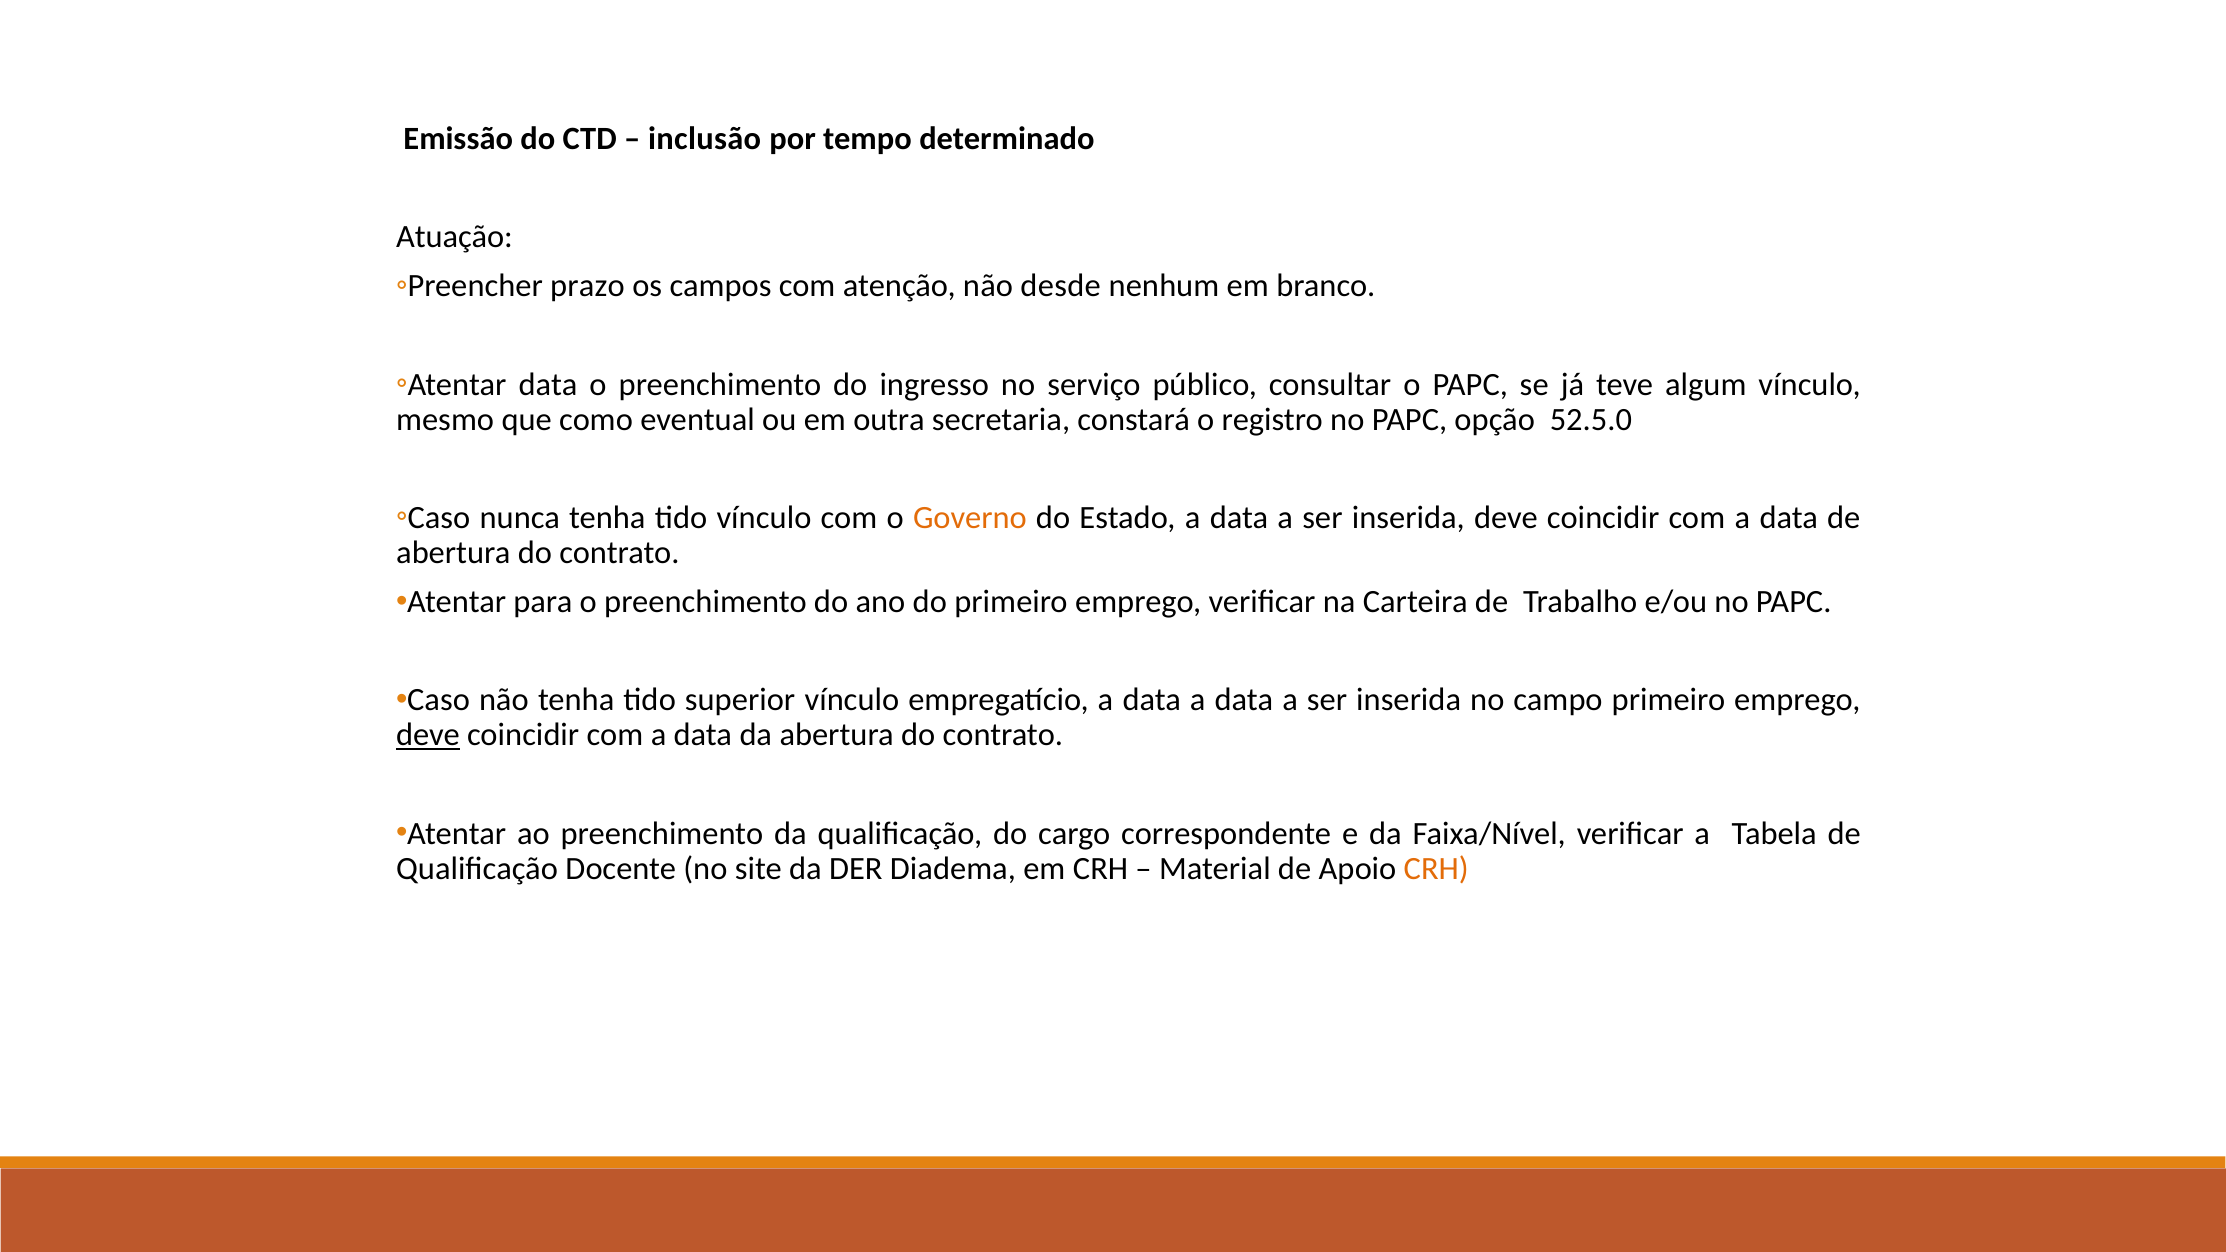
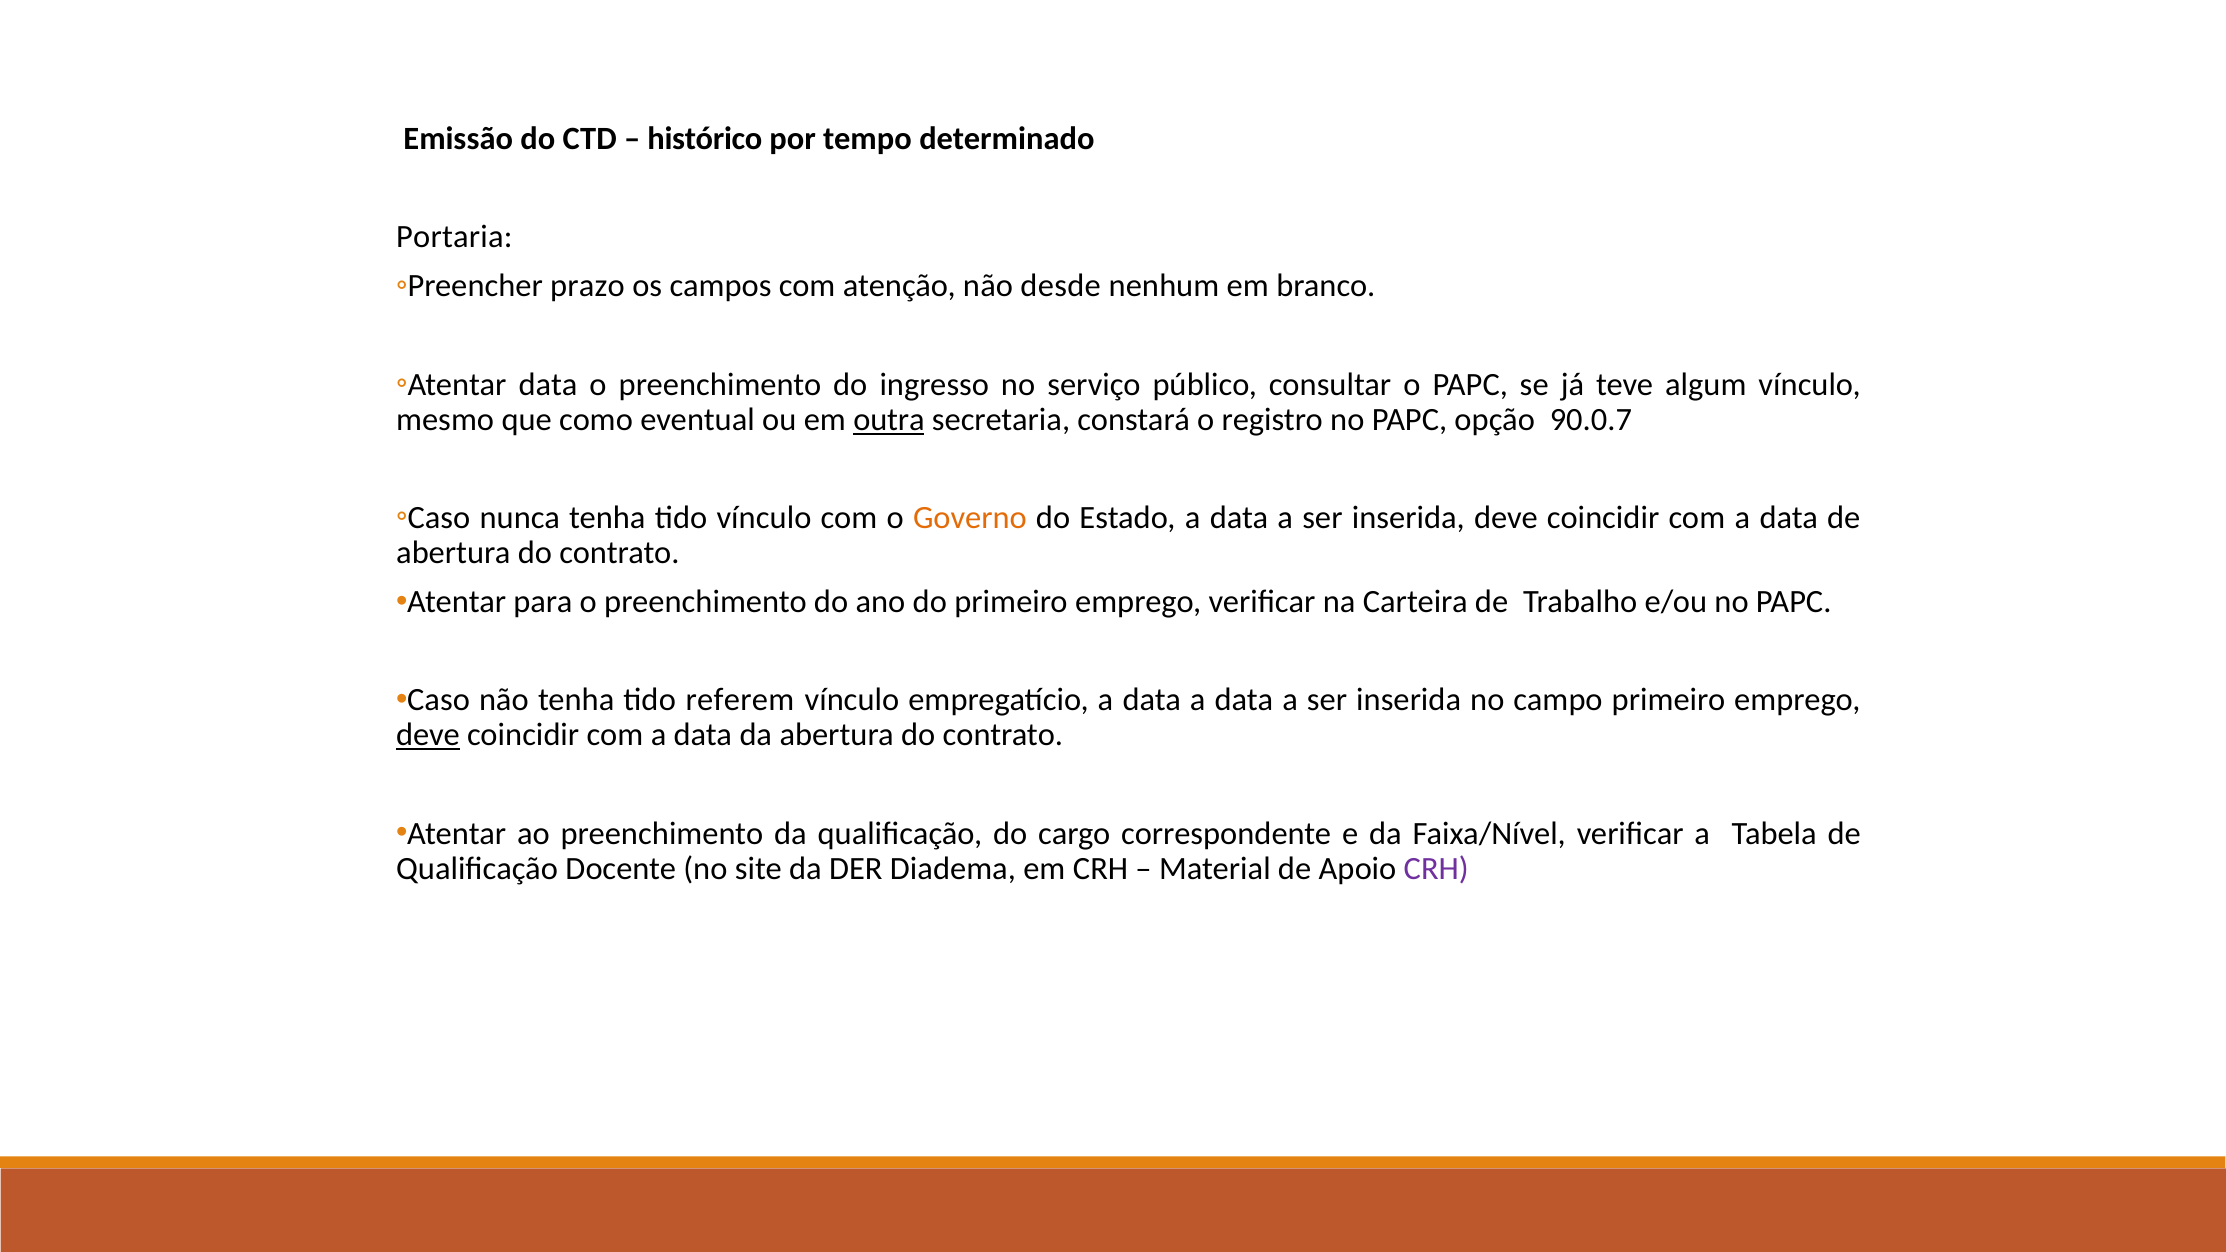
inclusão: inclusão -> histórico
Atuação: Atuação -> Portaria
outra underline: none -> present
52.5.0: 52.5.0 -> 90.0.7
superior: superior -> referem
CRH at (1436, 869) colour: orange -> purple
